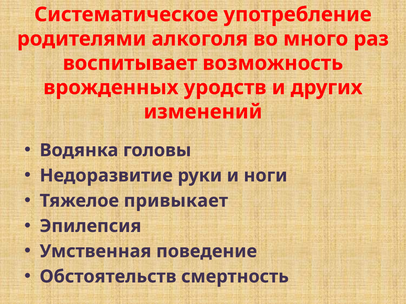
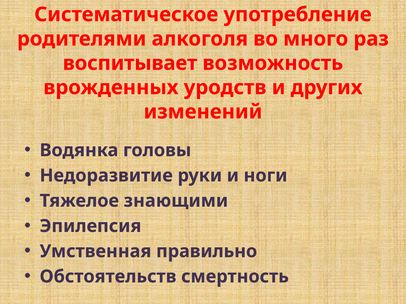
привыкает: привыкает -> знающими
поведение: поведение -> правильно
